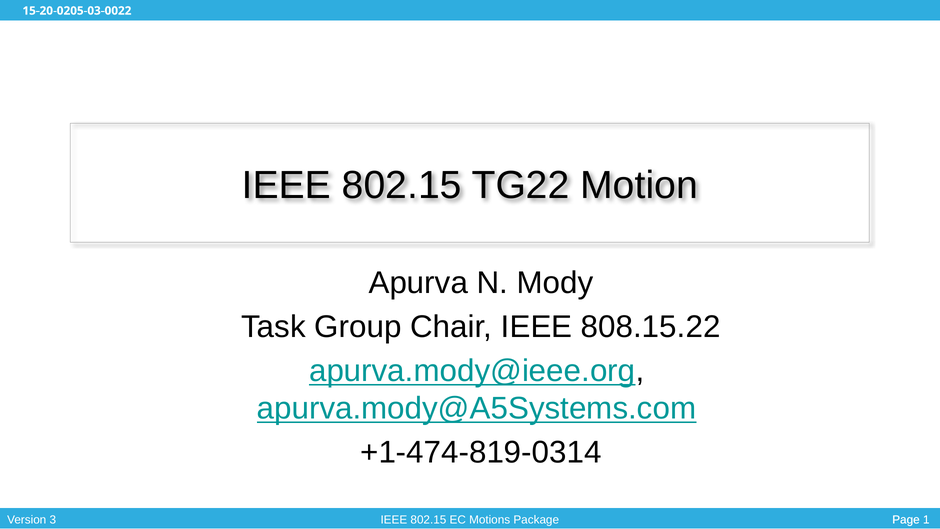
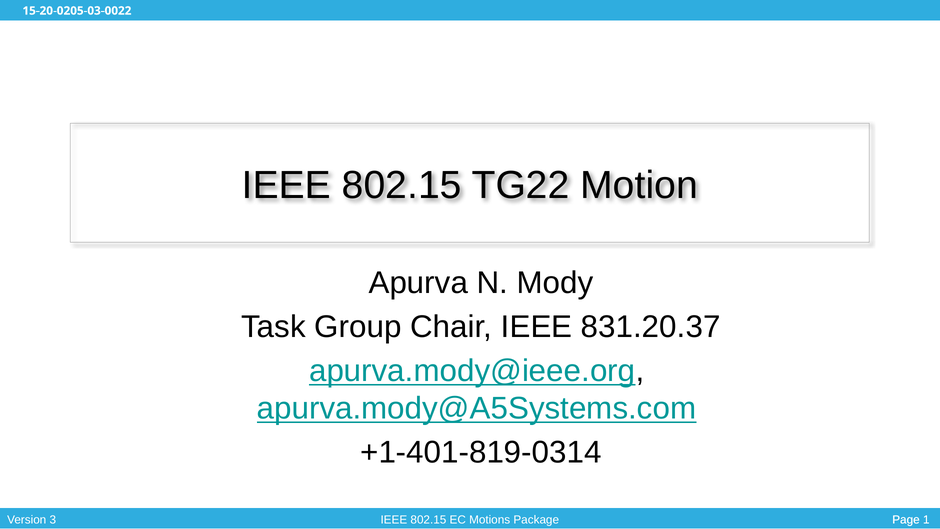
808.15.22: 808.15.22 -> 831.20.37
+1-474-819-0314: +1-474-819-0314 -> +1-401-819-0314
